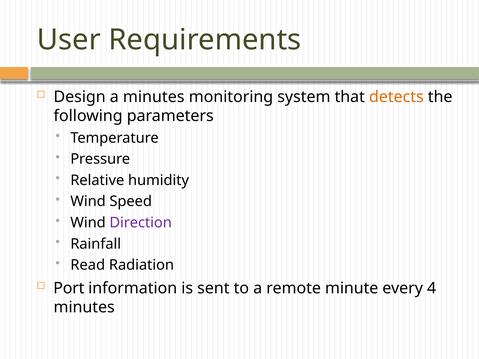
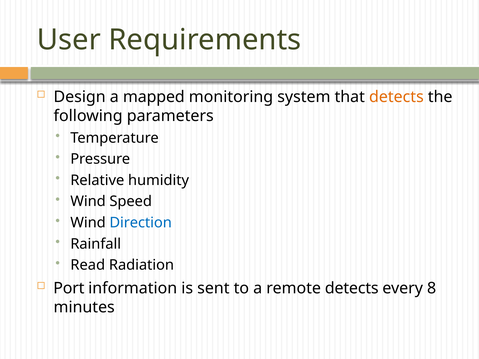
a minutes: minutes -> mapped
Direction colour: purple -> blue
remote minute: minute -> detects
4: 4 -> 8
